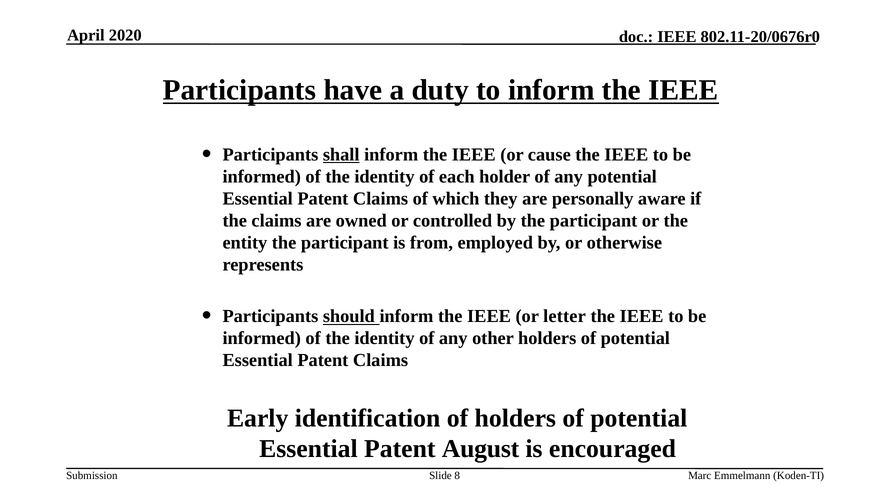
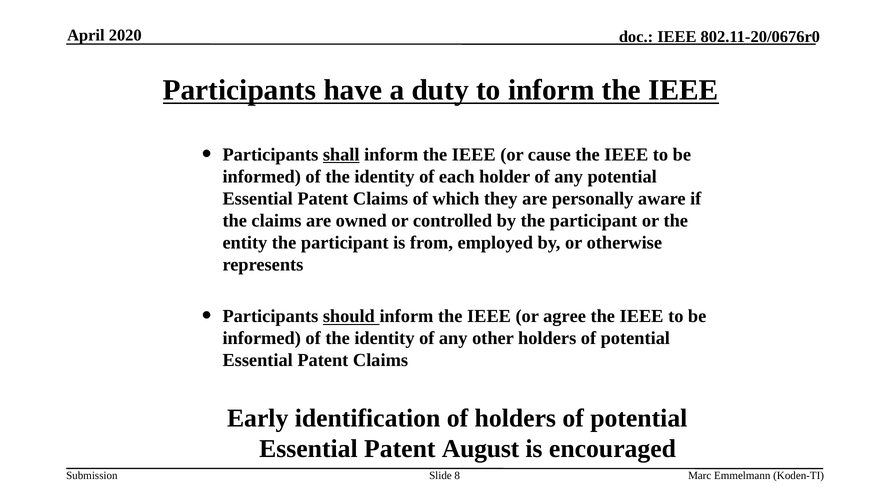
letter: letter -> agree
